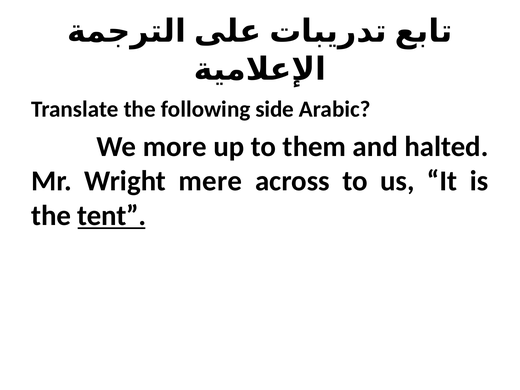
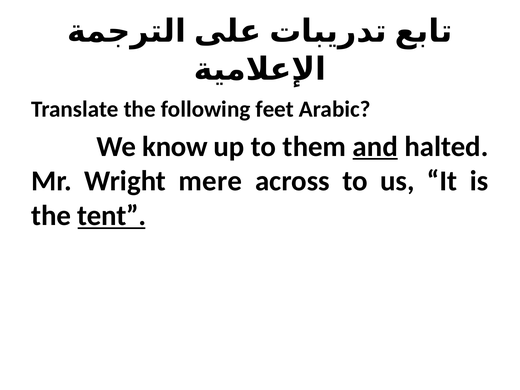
side: side -> feet
more: more -> know
and underline: none -> present
